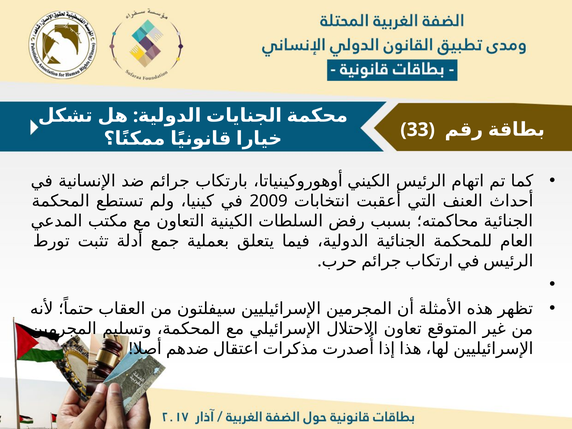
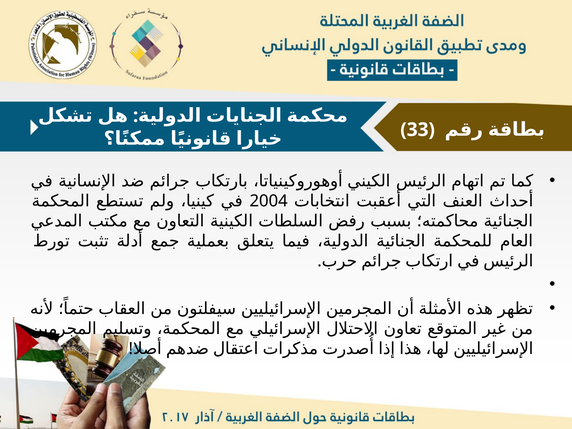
2009: 2009 -> 2004
